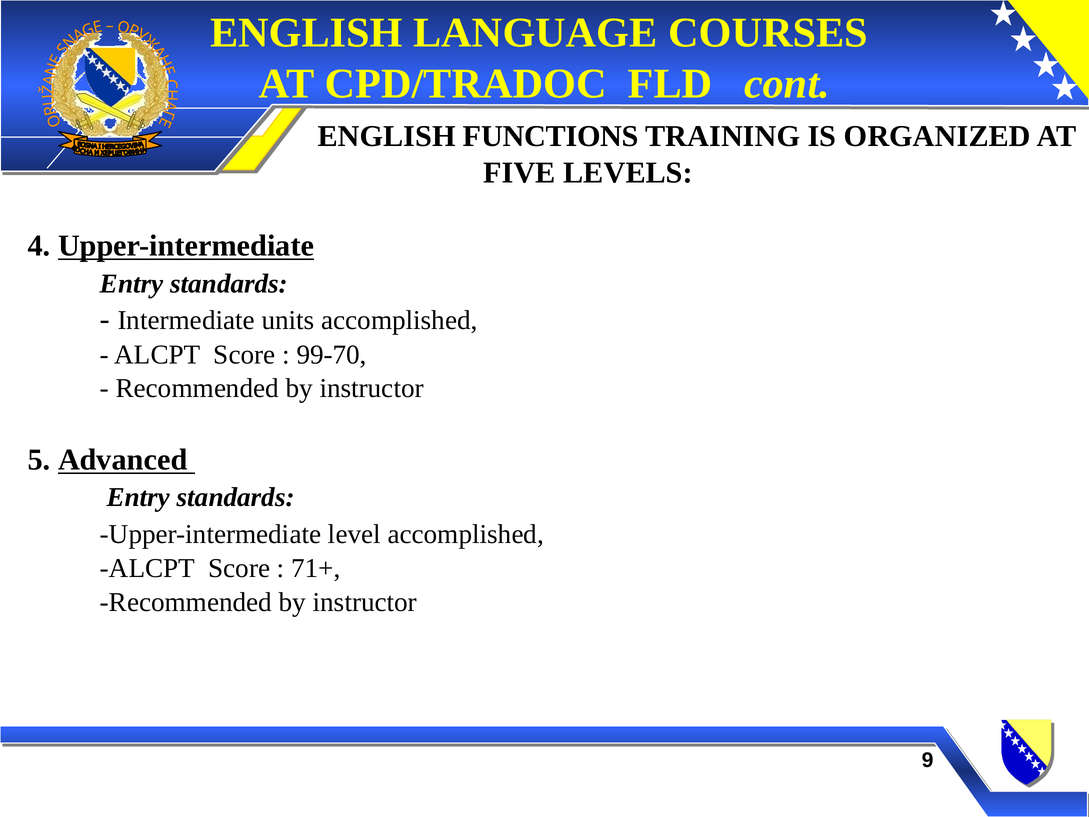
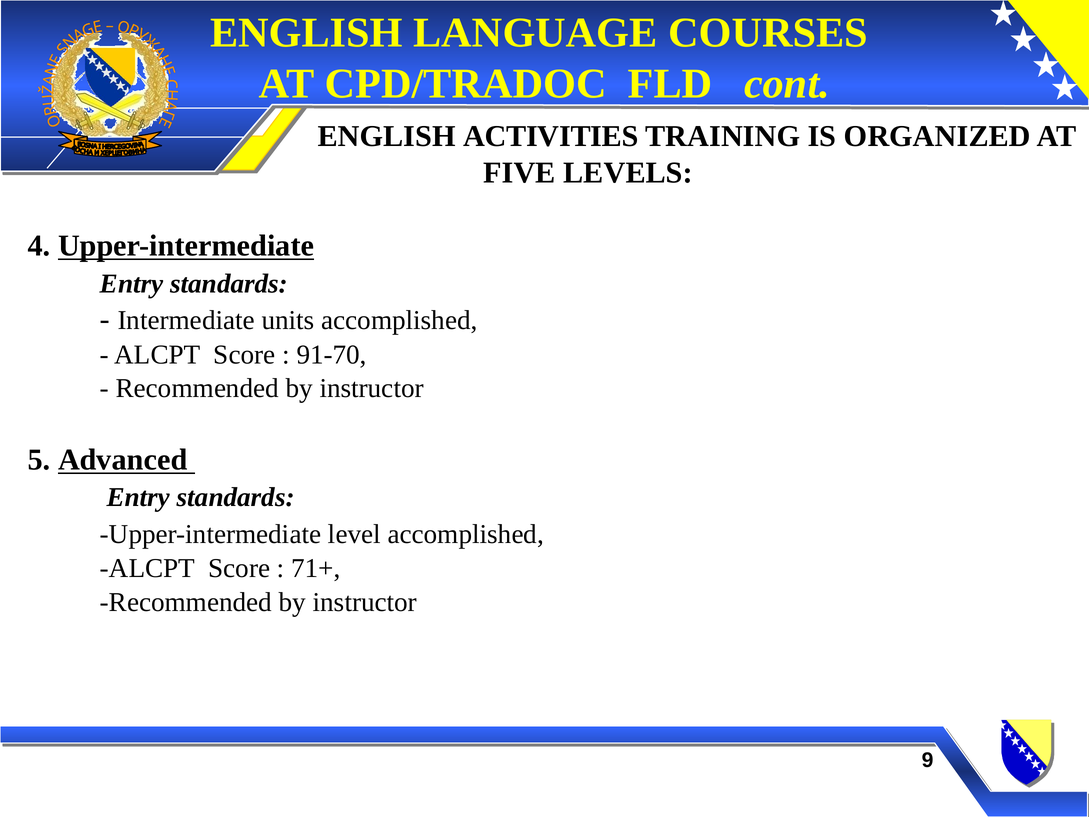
FUNCTIONS: FUNCTIONS -> ACTIVITIES
99-70: 99-70 -> 91-70
